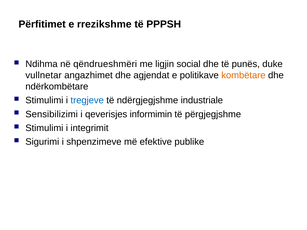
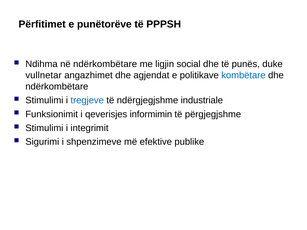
rrezikshme: rrezikshme -> punëtorëve
në qëndrueshmëri: qëndrueshmëri -> ndërkombëtare
kombëtare colour: orange -> blue
Sensibilizimi: Sensibilizimi -> Funksionimit
